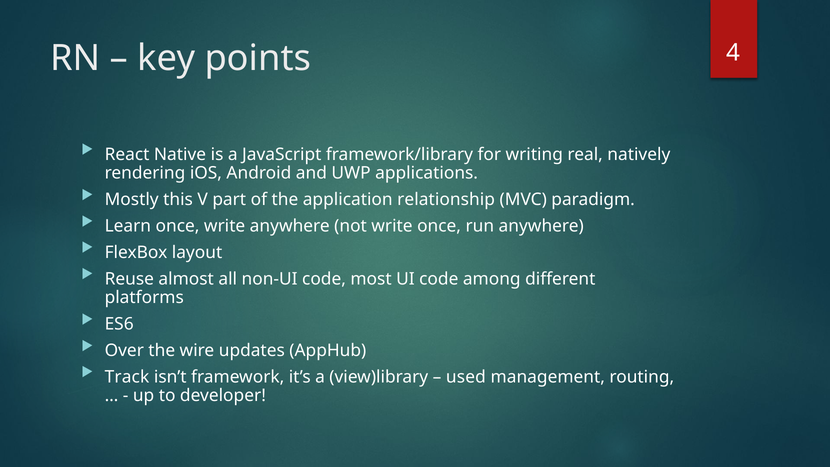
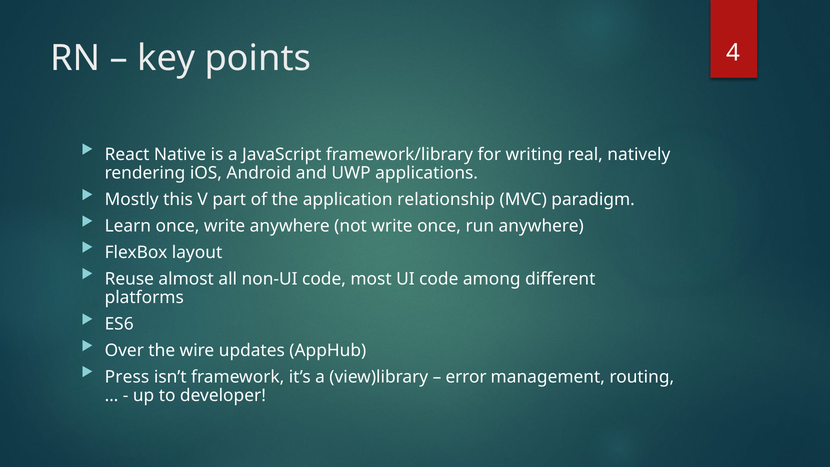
Track: Track -> Press
used: used -> error
